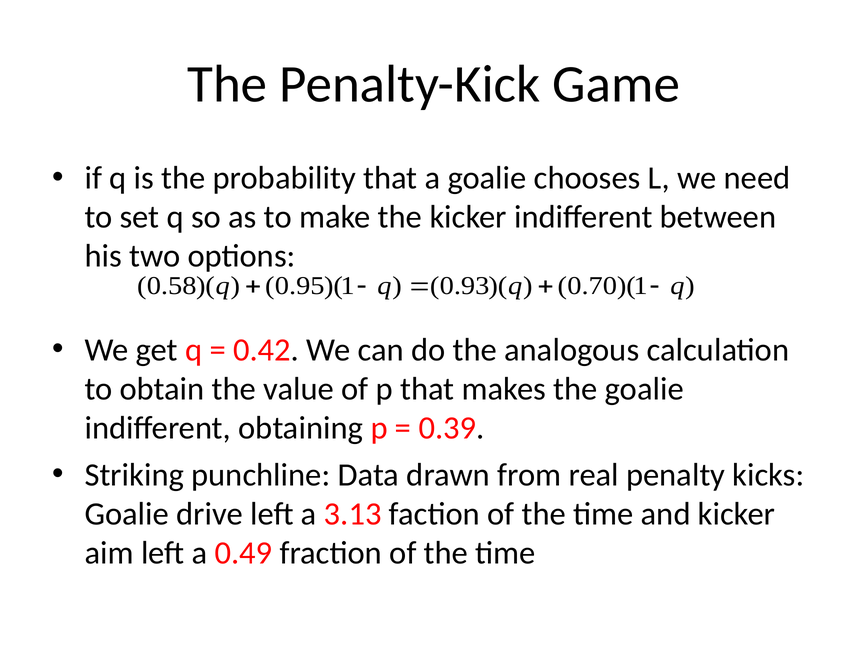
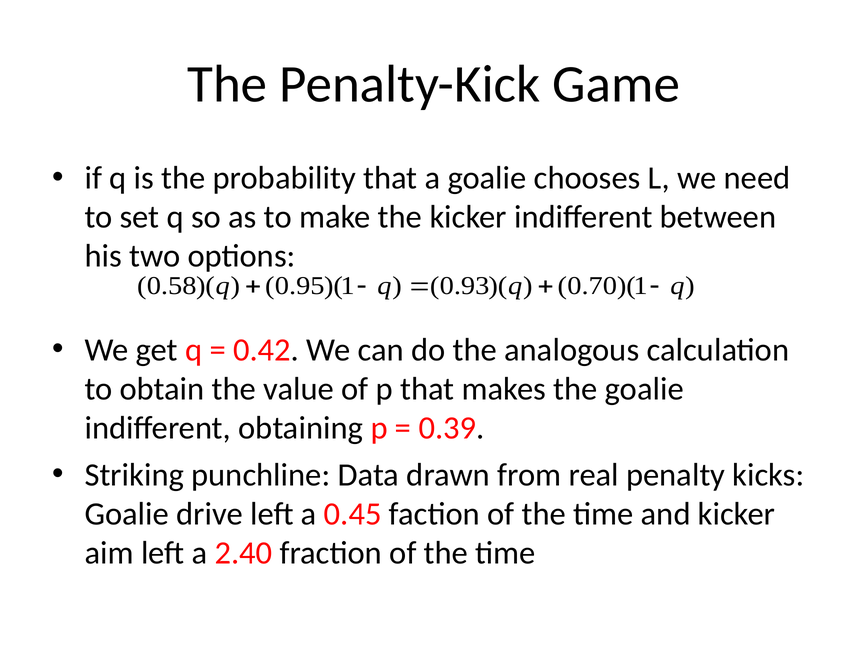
3.13: 3.13 -> 0.45
0.49: 0.49 -> 2.40
